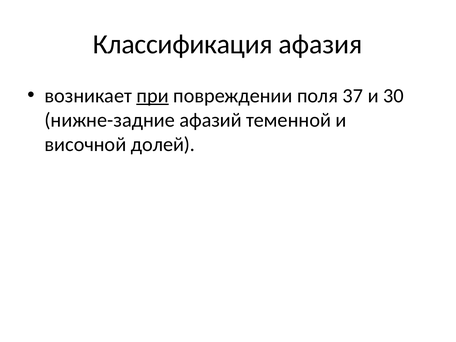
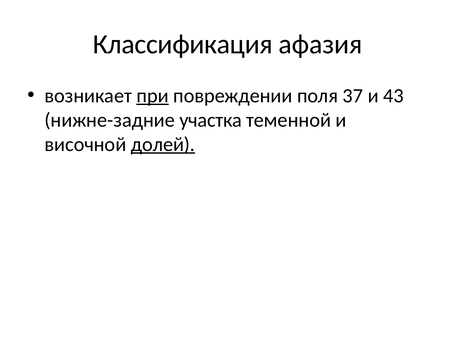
30: 30 -> 43
афазий: афазий -> участка
долей underline: none -> present
